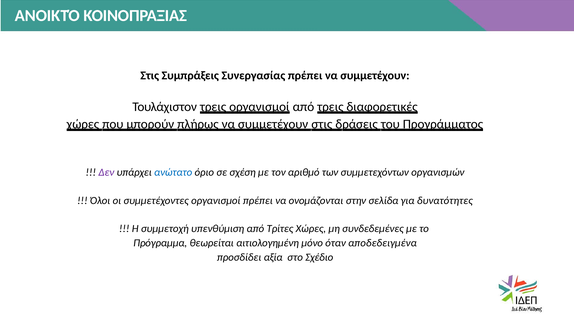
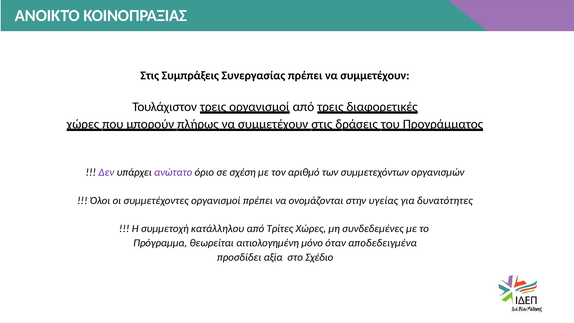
ανώτατο colour: blue -> purple
σελίδα: σελίδα -> υγείας
υπενθύμιση: υπενθύμιση -> κατάλληλου
